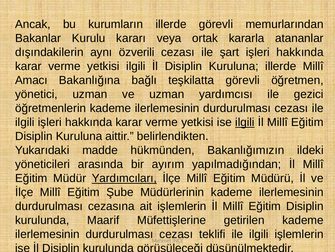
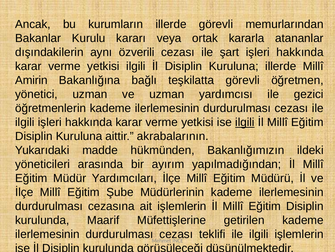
Amacı: Amacı -> Amirin
belirlendikten: belirlendikten -> akrabalarının
Yardımcıları underline: present -> none
